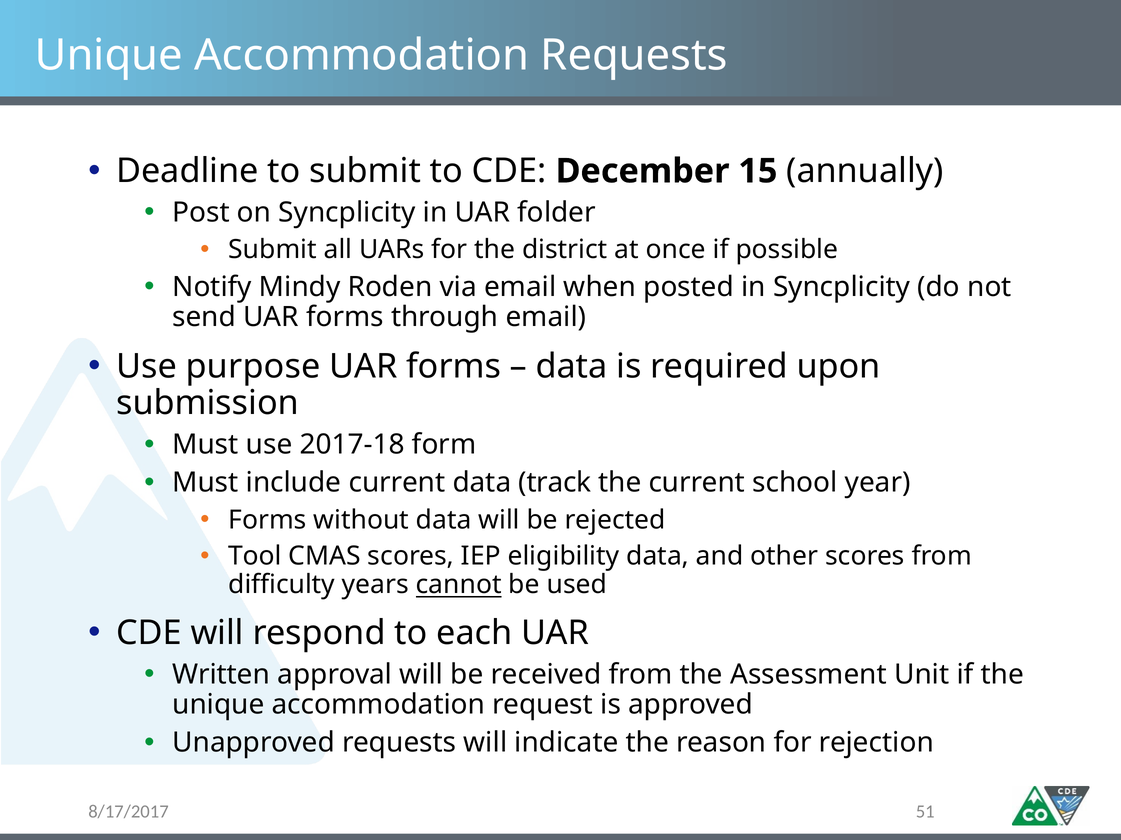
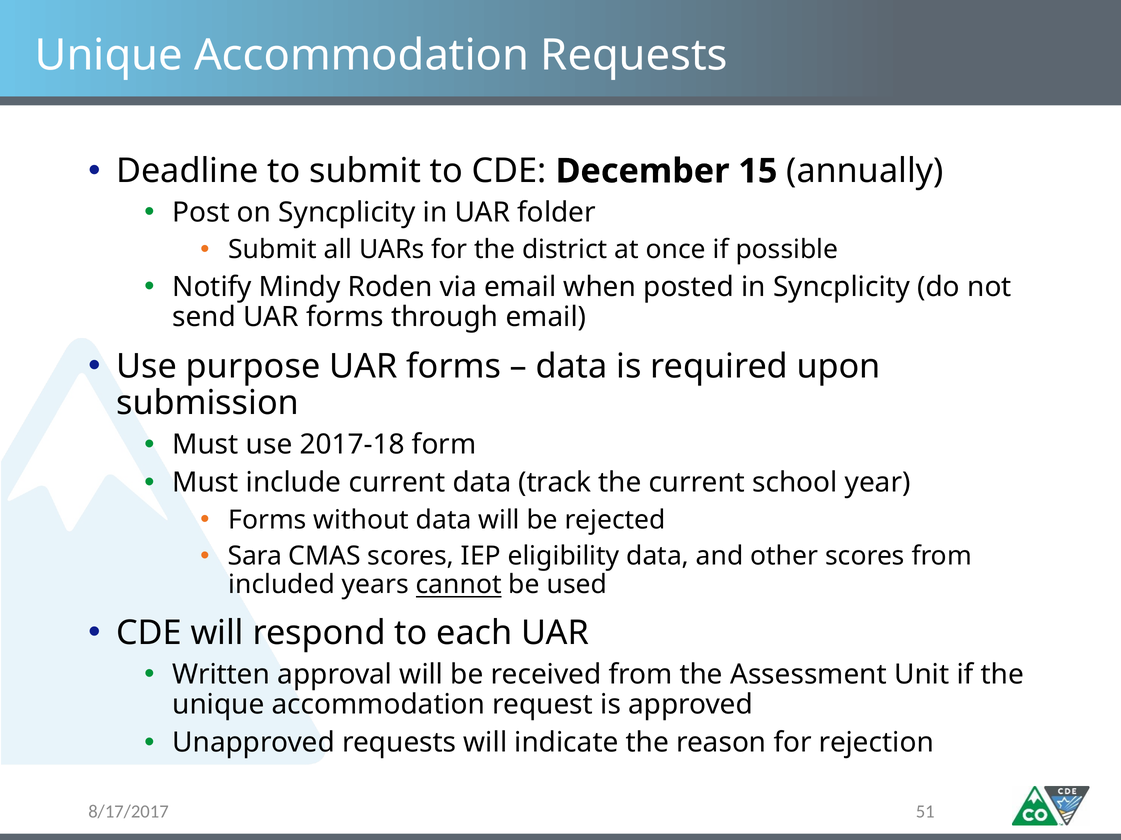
Tool: Tool -> Sara
difficulty: difficulty -> included
